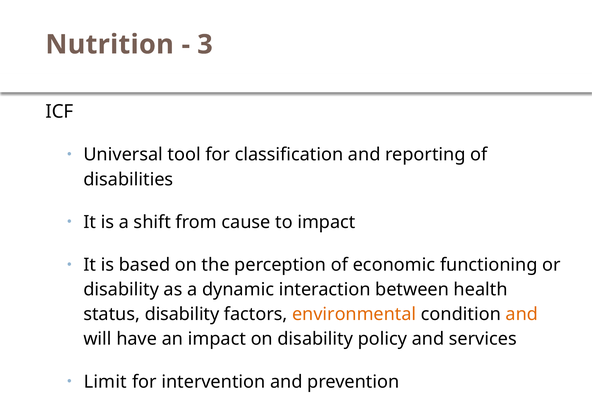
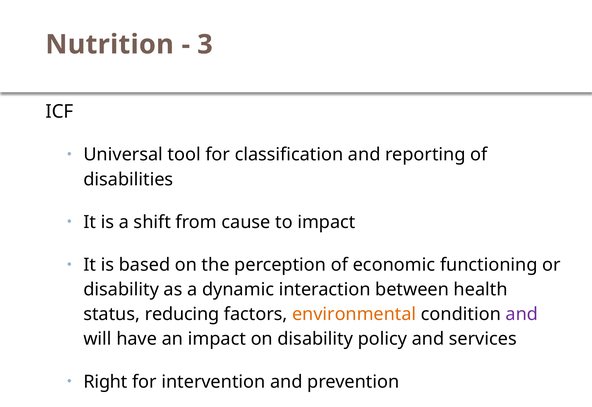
status disability: disability -> reducing
and at (522, 315) colour: orange -> purple
Limit: Limit -> Right
